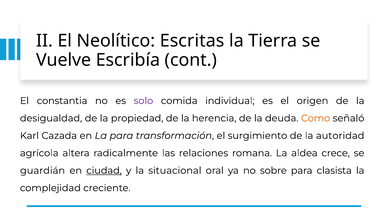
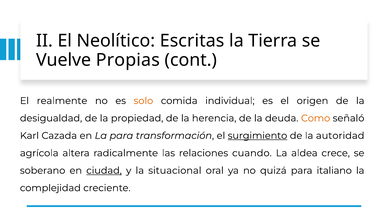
Escribía: Escribía -> Propias
constantia: constantia -> realmente
solo colour: purple -> orange
surgimiento underline: none -> present
romana: romana -> cuando
guardián: guardián -> soberano
sobre: sobre -> quizá
clasista: clasista -> italiano
